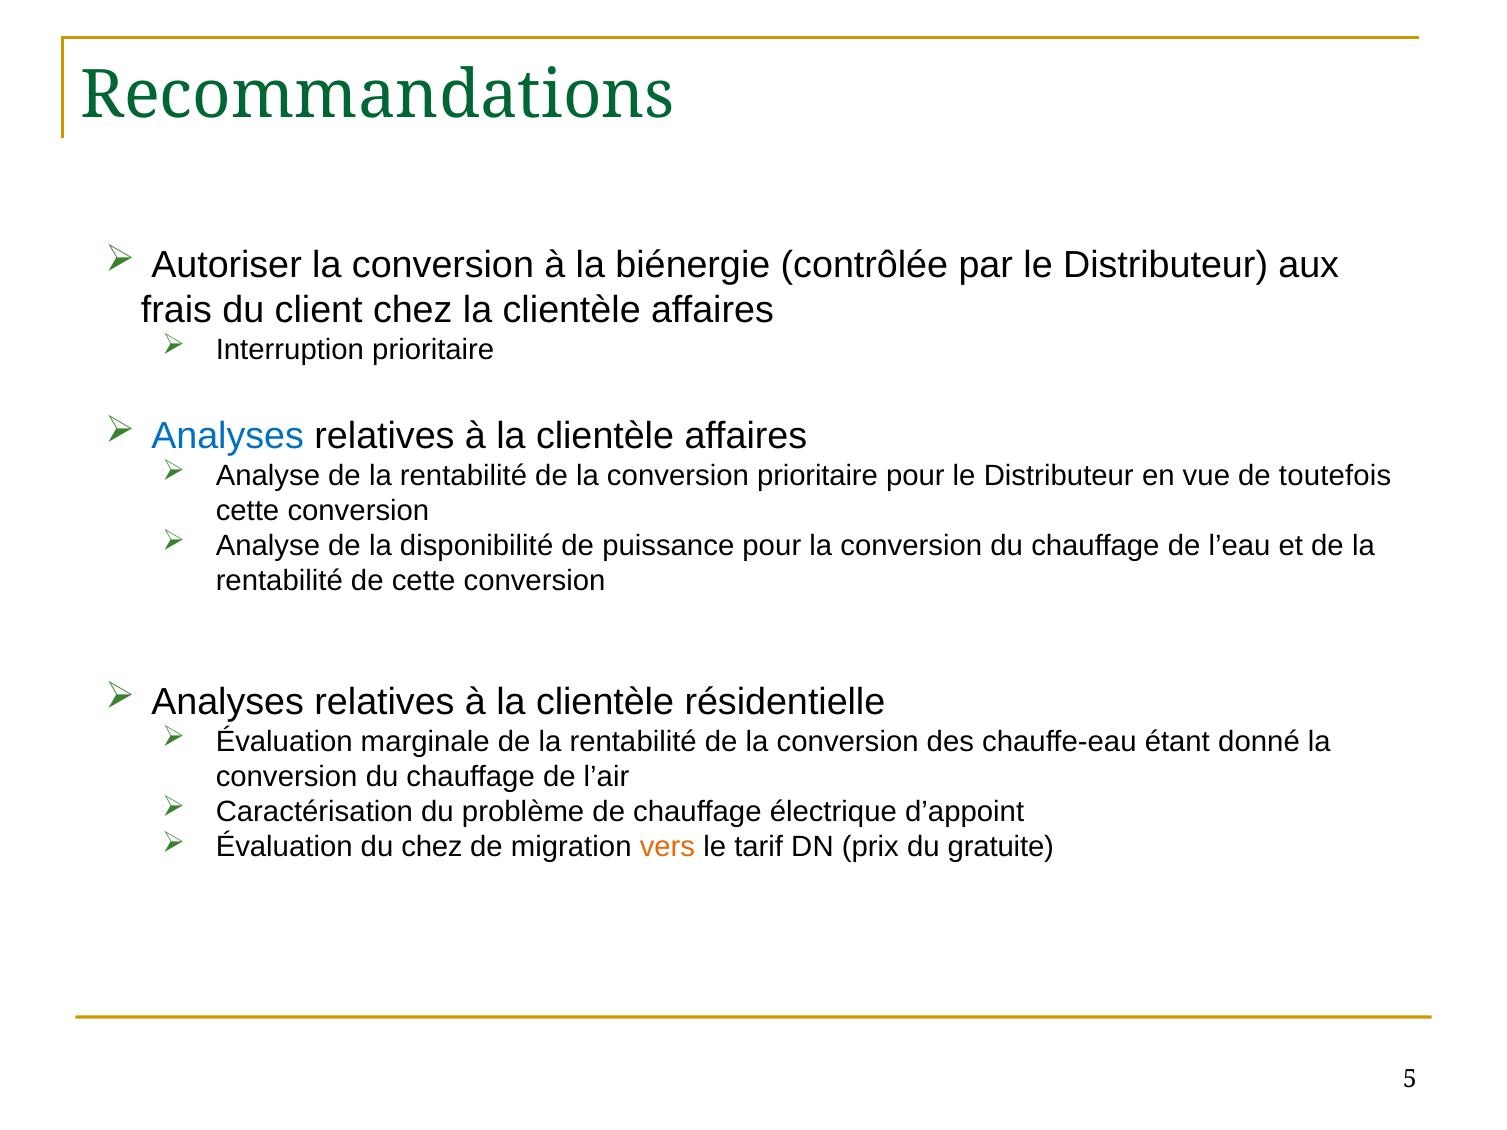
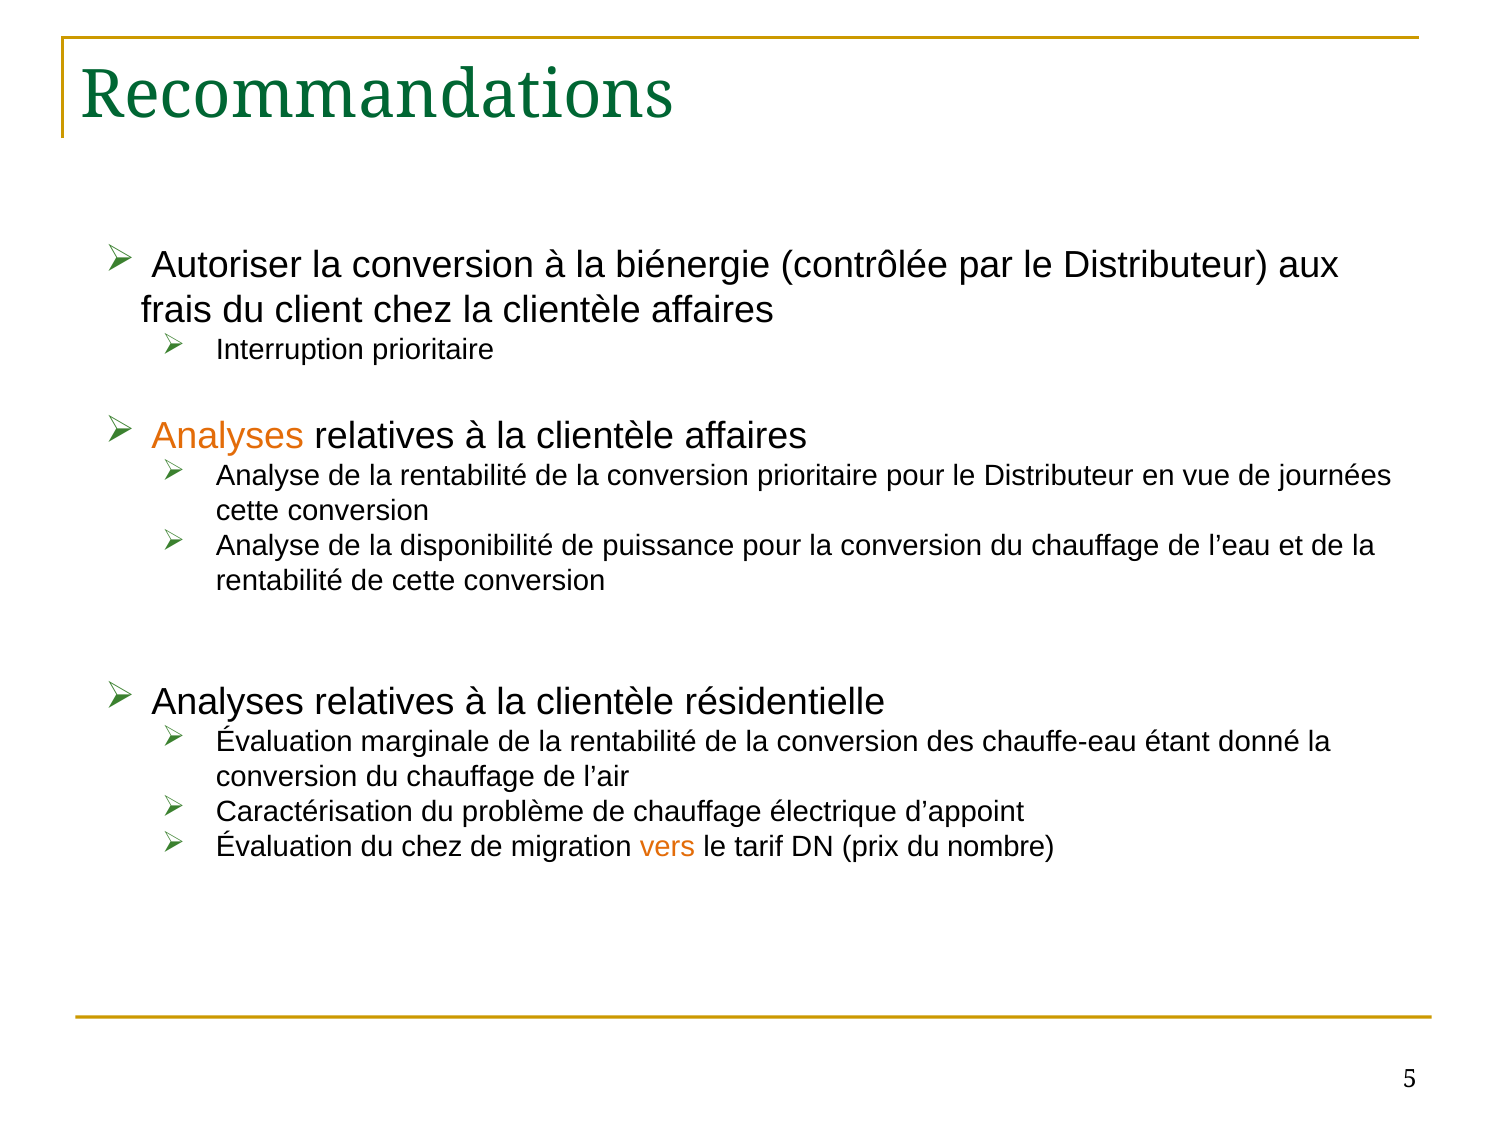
Analyses at (228, 436) colour: blue -> orange
toutefois: toutefois -> journées
gratuite: gratuite -> nombre
